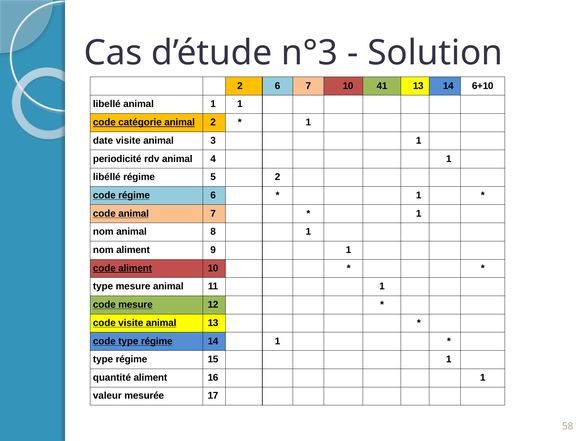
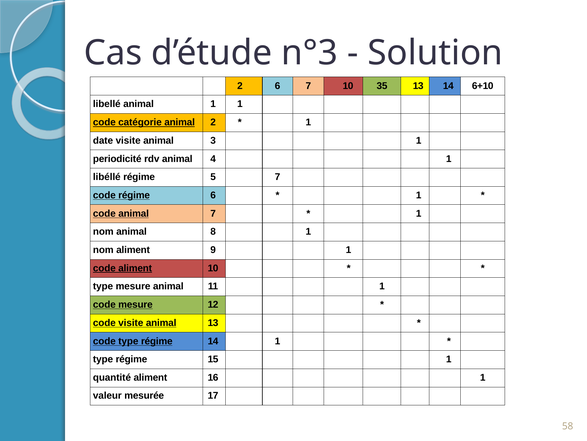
41: 41 -> 35
5 2: 2 -> 7
